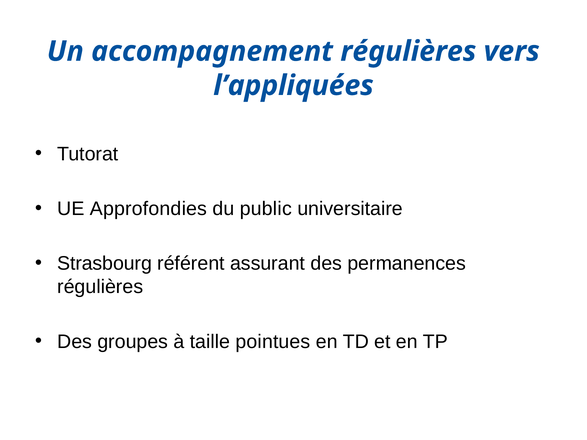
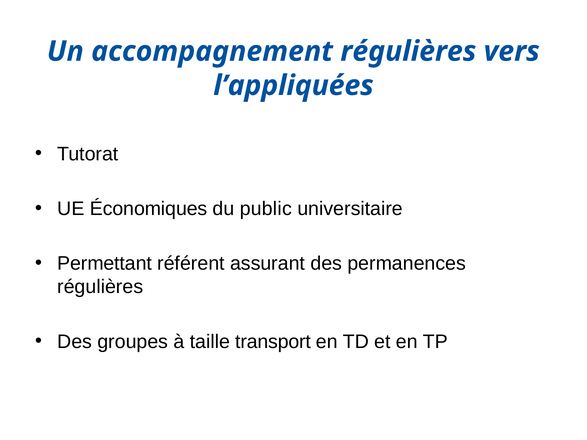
Approfondies: Approfondies -> Économiques
Strasbourg: Strasbourg -> Permettant
pointues: pointues -> transport
